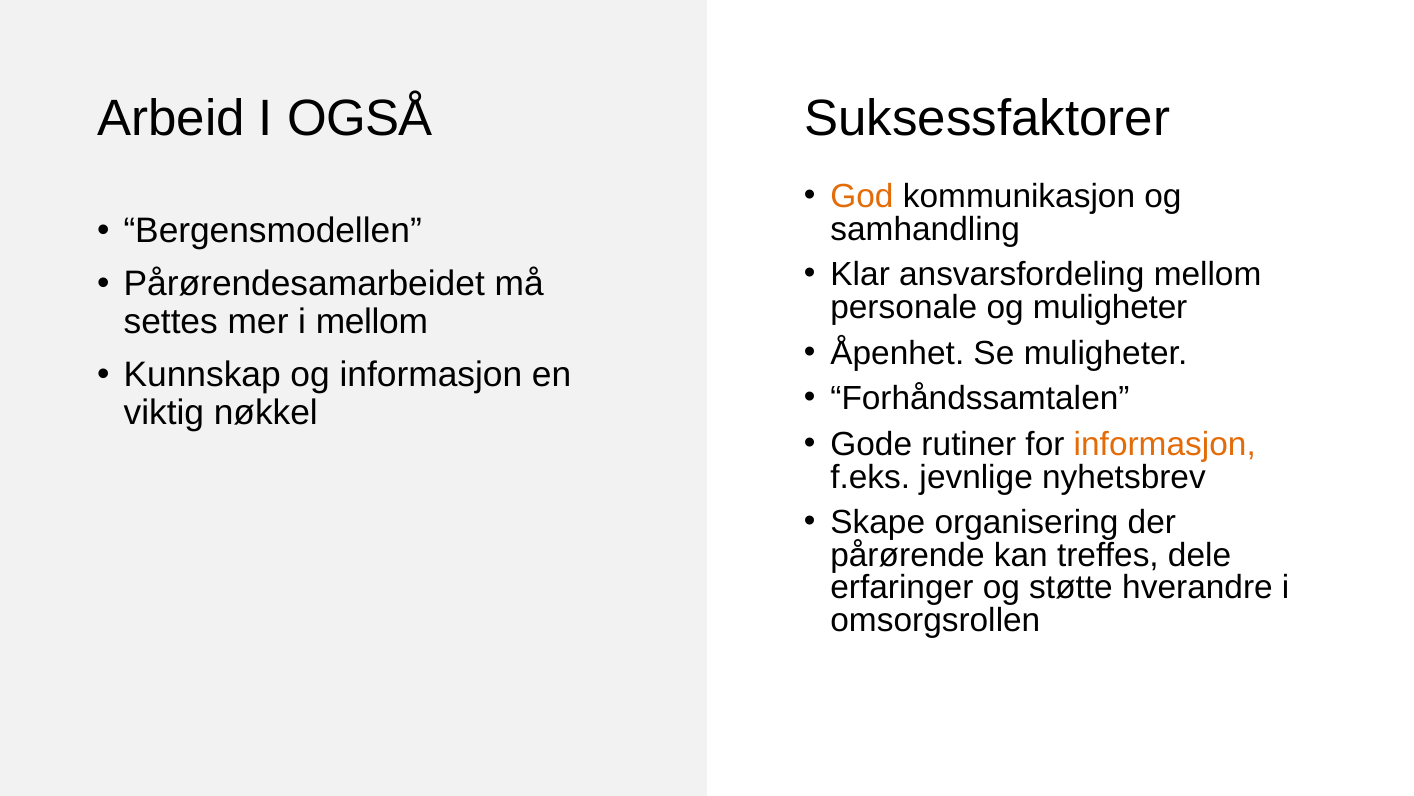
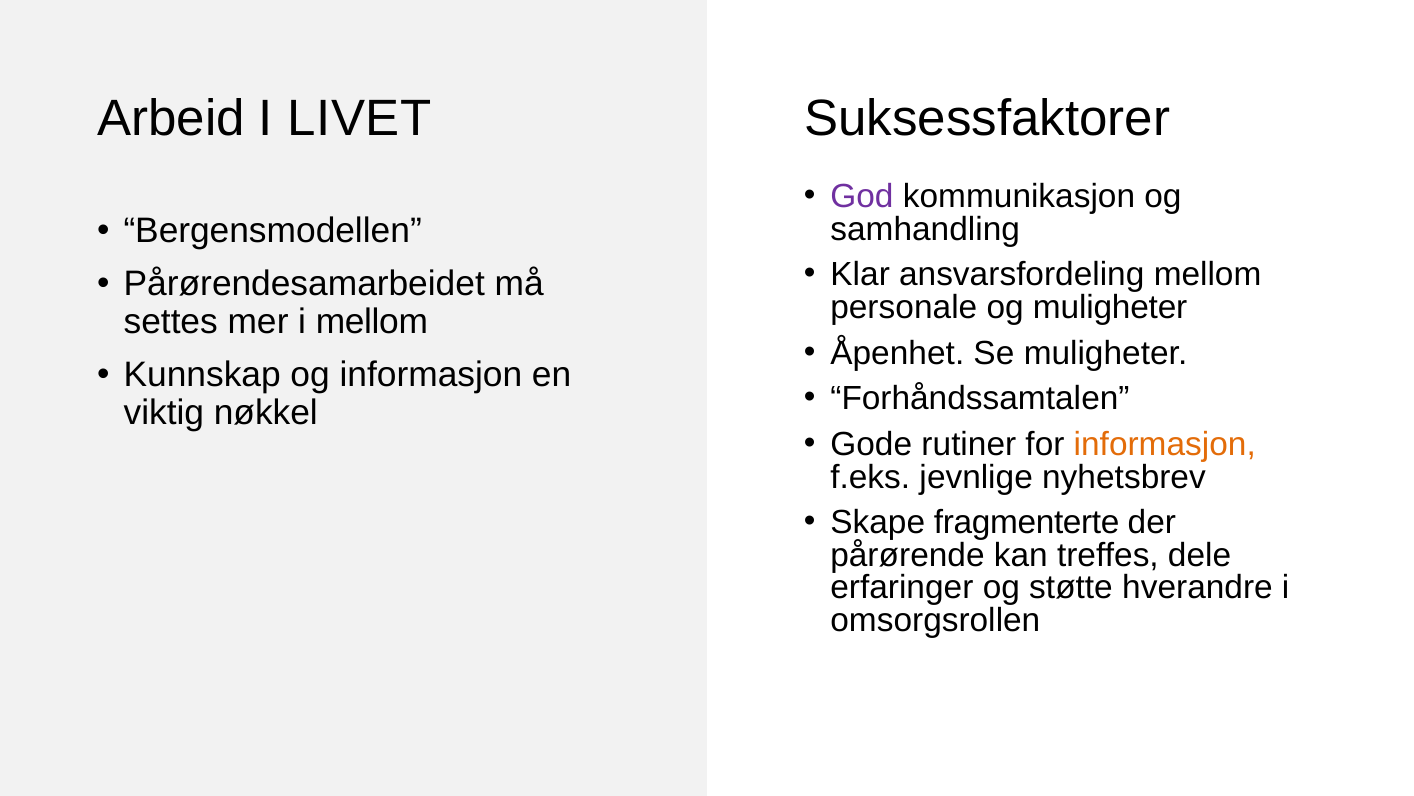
OGSÅ: OGSÅ -> LIVET
God colour: orange -> purple
organisering: organisering -> fragmenterte
